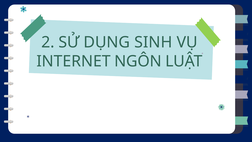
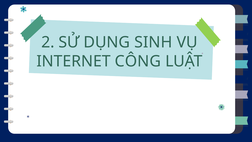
NGÔN: NGÔN -> CÔNG
